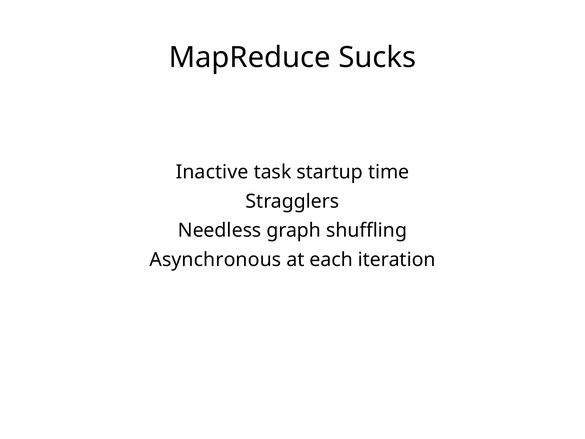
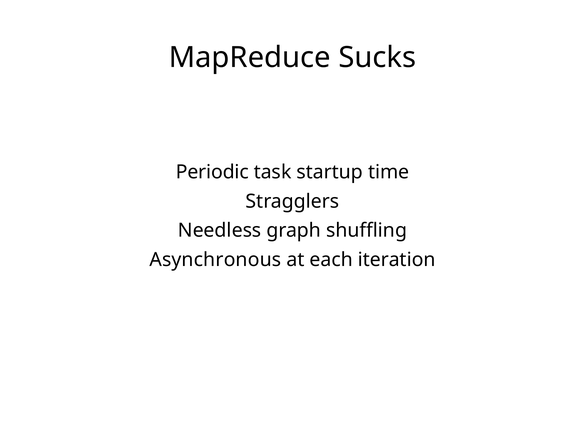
Inactive: Inactive -> Periodic
